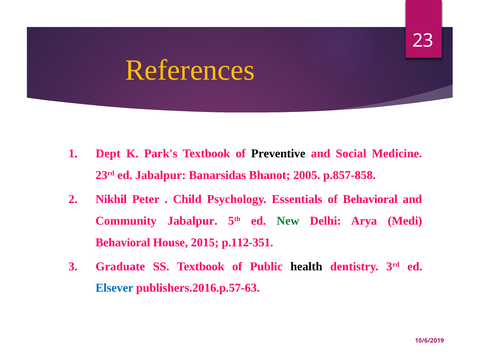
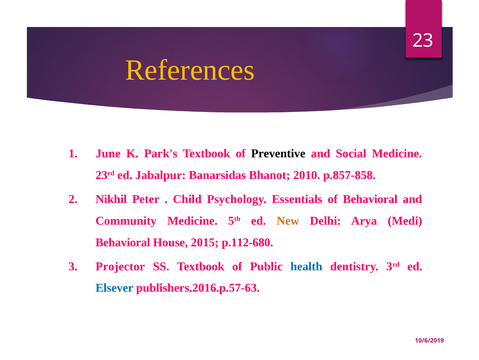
Dept: Dept -> June
2005: 2005 -> 2010
Community Jabalpur: Jabalpur -> Medicine
New colour: green -> orange
p.112-351: p.112-351 -> p.112-680
Graduate: Graduate -> Projector
health colour: black -> blue
